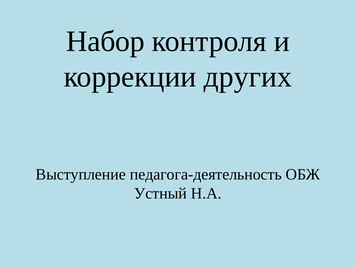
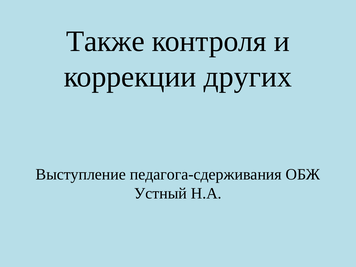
Набор: Набор -> Также
педагога-деятельность: педагога-деятельность -> педагога-сдерживания
